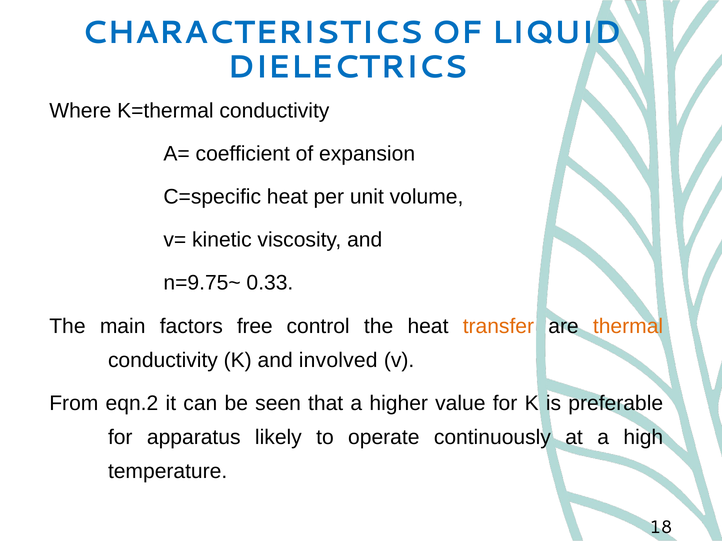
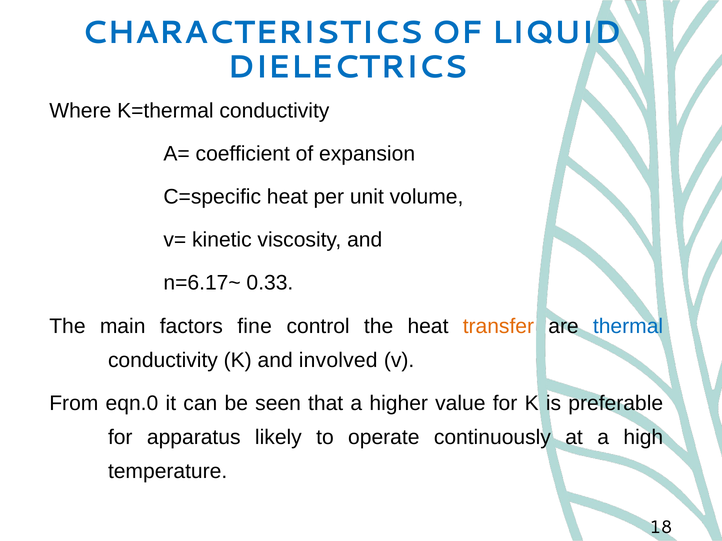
n=9.75~: n=9.75~ -> n=6.17~
free: free -> fine
thermal colour: orange -> blue
eqn.2: eqn.2 -> eqn.0
